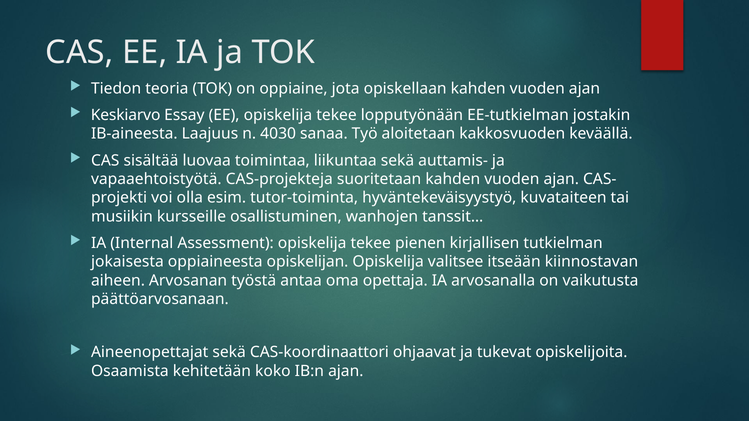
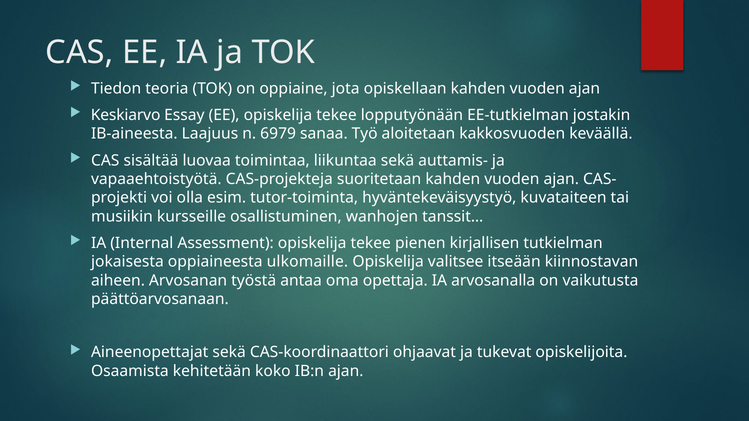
4030: 4030 -> 6979
opiskelijan: opiskelijan -> ulkomaille
